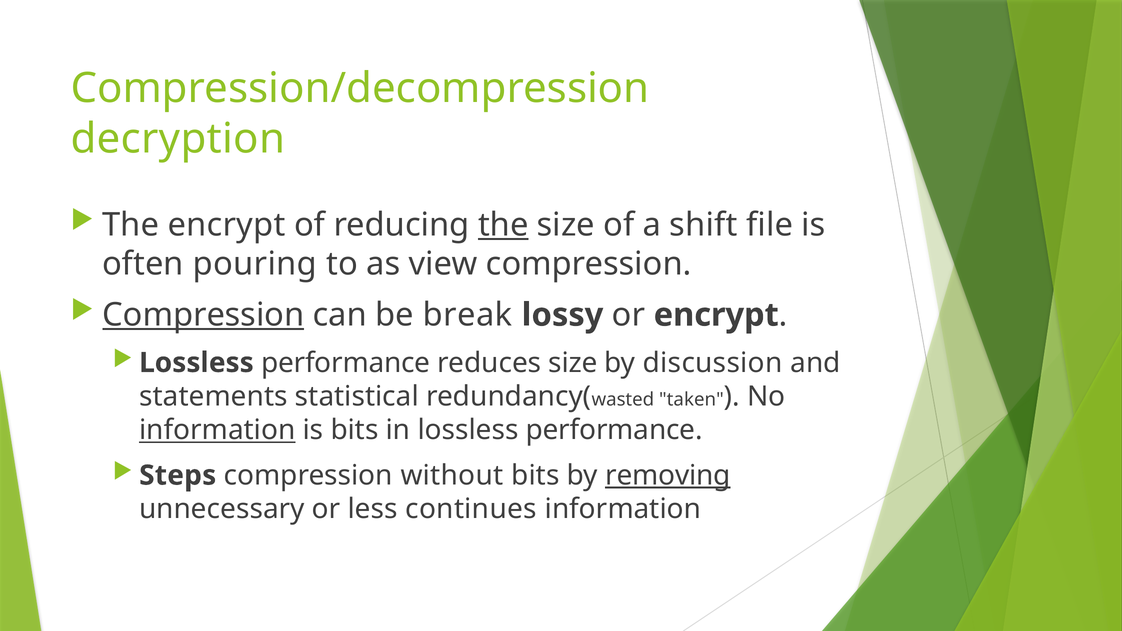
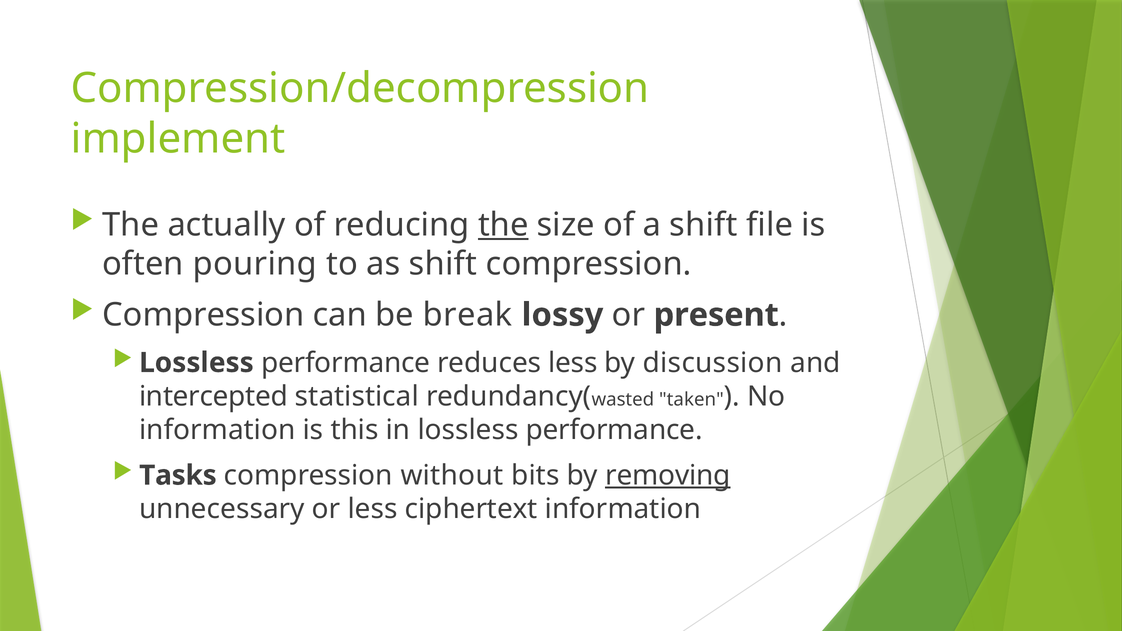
decryption: decryption -> implement
The encrypt: encrypt -> actually
as view: view -> shift
Compression at (203, 315) underline: present -> none
or encrypt: encrypt -> present
reduces size: size -> less
statements: statements -> intercepted
information at (217, 430) underline: present -> none
is bits: bits -> this
Steps: Steps -> Tasks
continues: continues -> ciphertext
